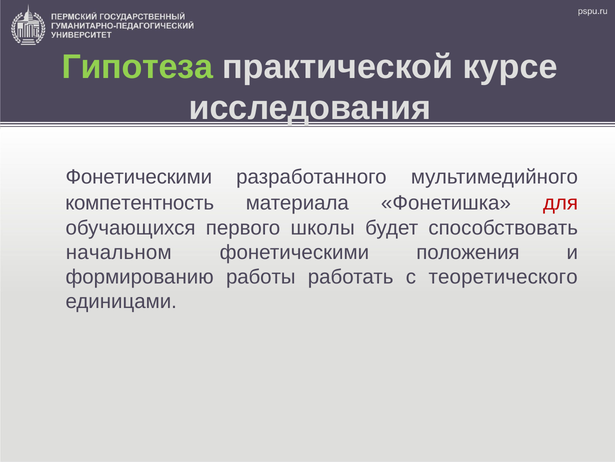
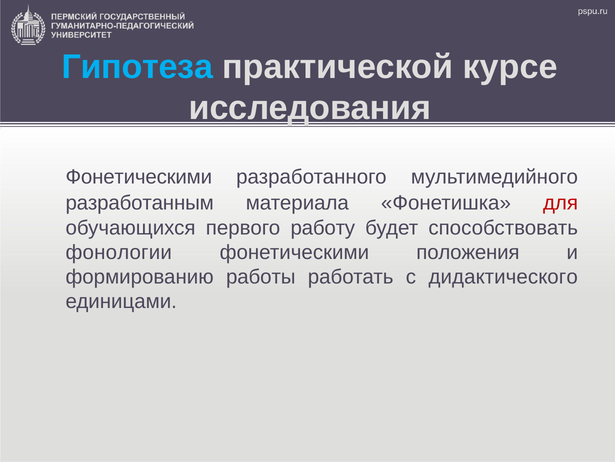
Гипотеза colour: light green -> light blue
компетентность: компетентность -> разработанным
школы: школы -> работу
начальном: начальном -> фонологии
теоретического: теоретического -> дидактического
